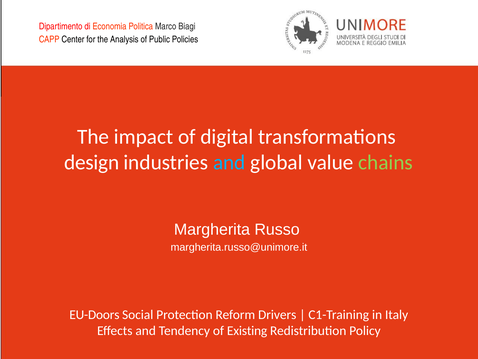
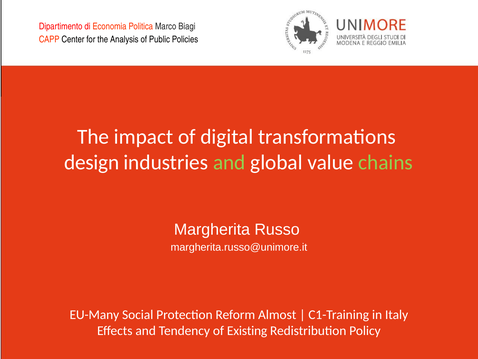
and at (229, 162) colour: light blue -> light green
EU-Doors: EU-Doors -> EU-Many
Drivers: Drivers -> Almost
